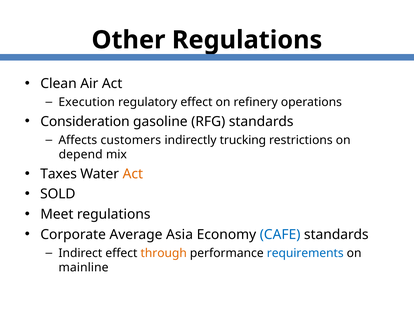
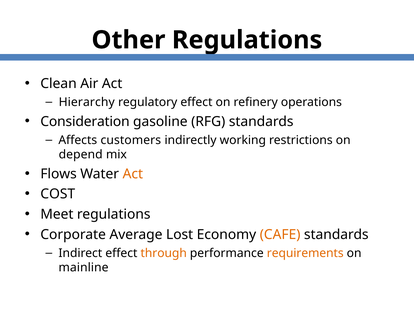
Execution: Execution -> Hierarchy
trucking: trucking -> working
Taxes: Taxes -> Flows
SOLD: SOLD -> COST
Asia: Asia -> Lost
CAFE colour: blue -> orange
requirements colour: blue -> orange
